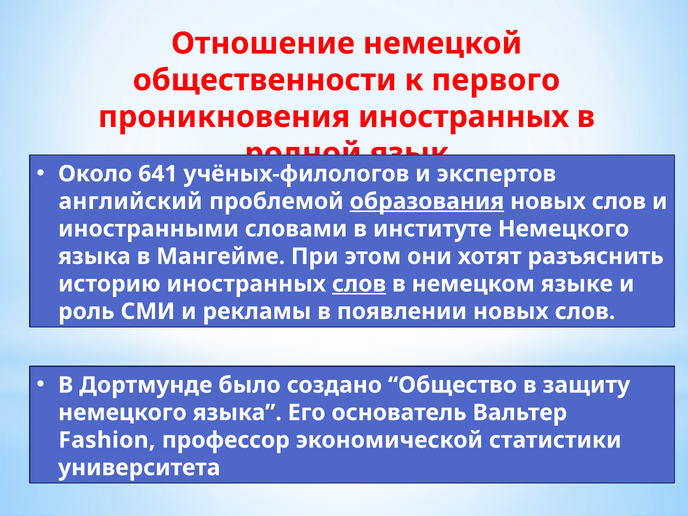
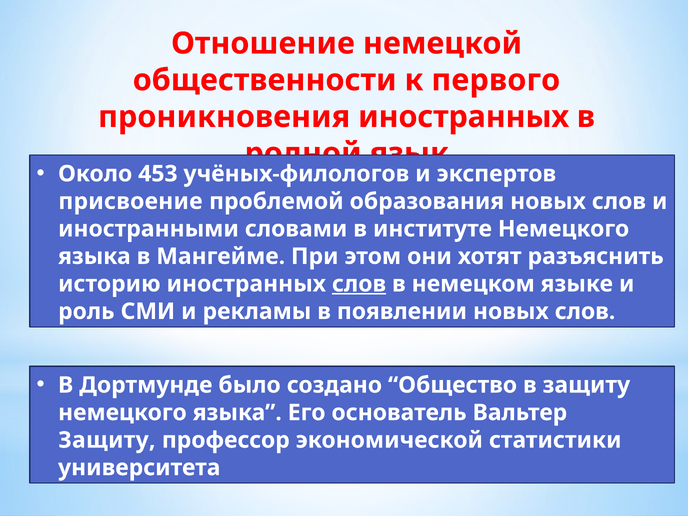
641: 641 -> 453
английский: английский -> присвоение
образования underline: present -> none
Fashion at (107, 440): Fashion -> Защиту
